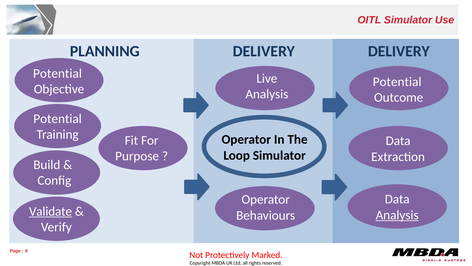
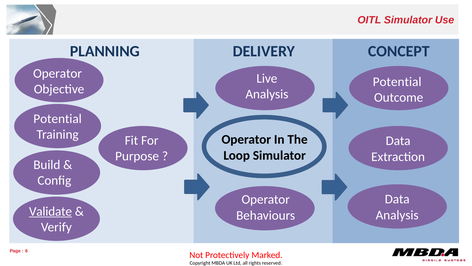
DELIVERY DELIVERY: DELIVERY -> CONCEPT
Potential at (58, 73): Potential -> Operator
Analysis at (397, 215) underline: present -> none
